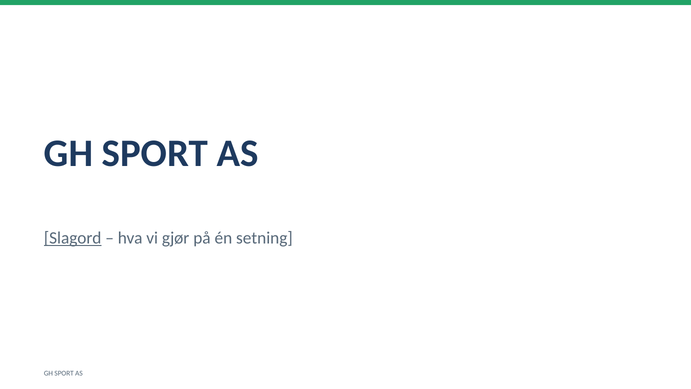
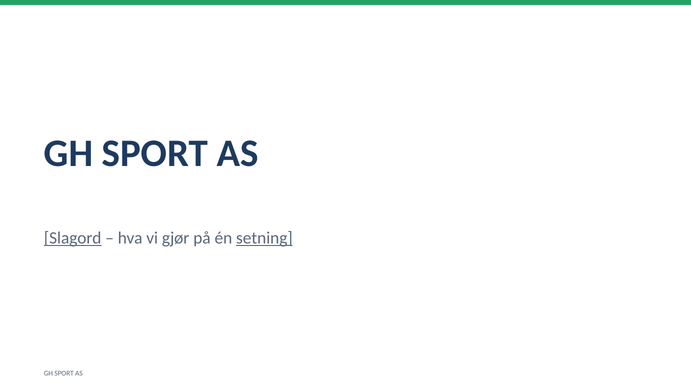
setning underline: none -> present
